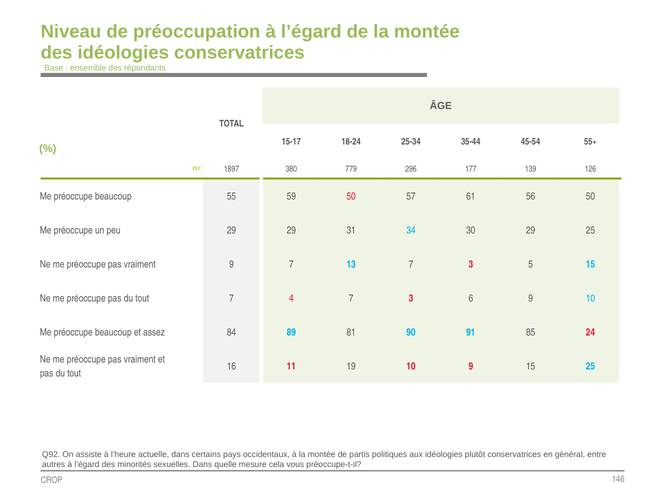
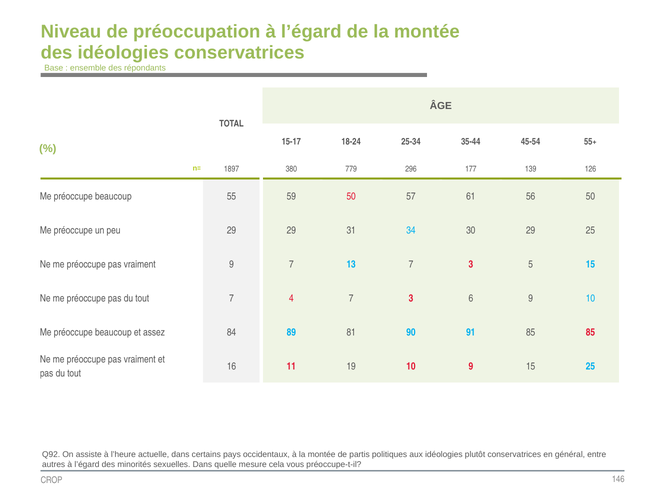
85 24: 24 -> 85
